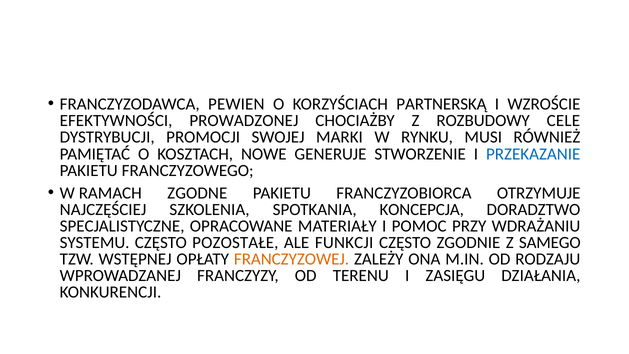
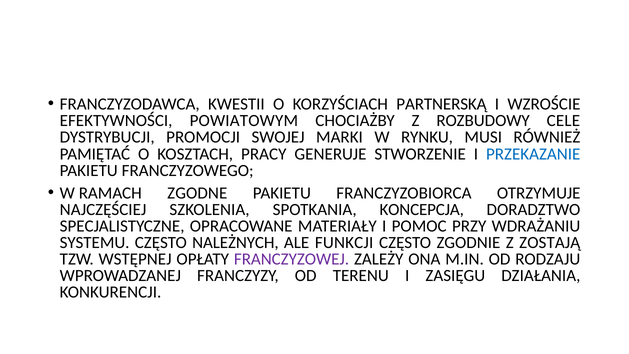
PEWIEN: PEWIEN -> KWESTII
PROWADZONEJ: PROWADZONEJ -> POWIATOWYM
NOWE: NOWE -> PRACY
POZOSTAŁE: POZOSTAŁE -> NALEŻNYCH
SAMEGO: SAMEGO -> ZOSTAJĄ
FRANCZYZOWEJ colour: orange -> purple
